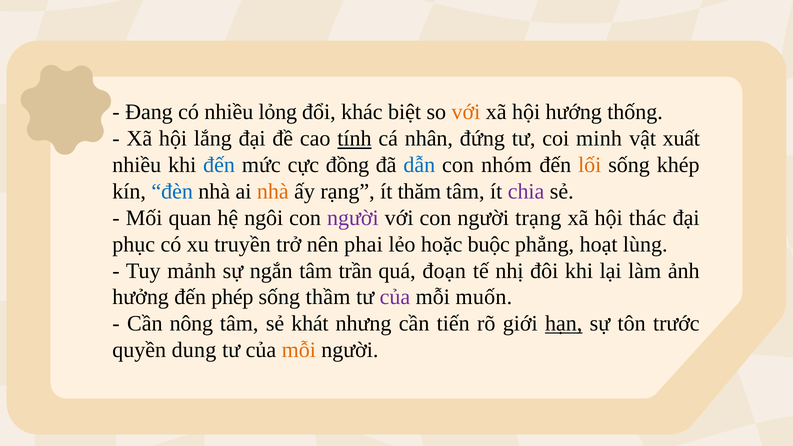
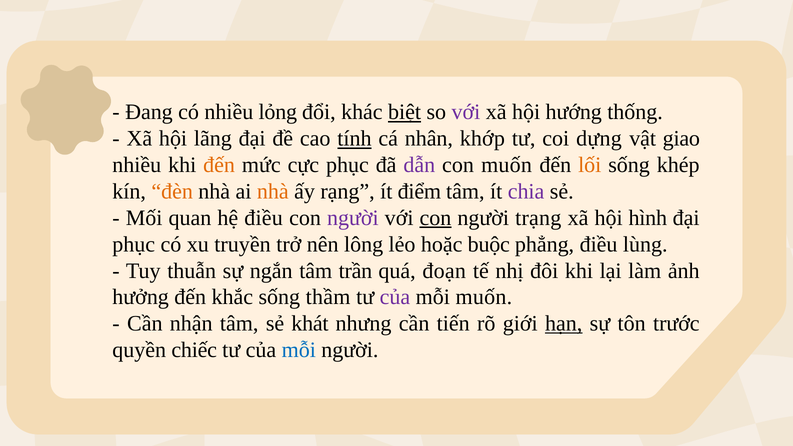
biệt underline: none -> present
với at (466, 112) colour: orange -> purple
lắng: lắng -> lãng
đứng: đứng -> khớp
minh: minh -> dựng
xuất: xuất -> giao
đến at (219, 165) colour: blue -> orange
cực đồng: đồng -> phục
dẫn colour: blue -> purple
con nhóm: nhóm -> muốn
đèn colour: blue -> orange
thăm: thăm -> điểm
hệ ngôi: ngôi -> điều
con at (435, 218) underline: none -> present
thác: thác -> hình
phai: phai -> lông
phẳng hoạt: hoạt -> điều
mảnh: mảnh -> thuẫn
phép: phép -> khắc
nông: nông -> nhận
dung: dung -> chiếc
mỗi at (299, 350) colour: orange -> blue
